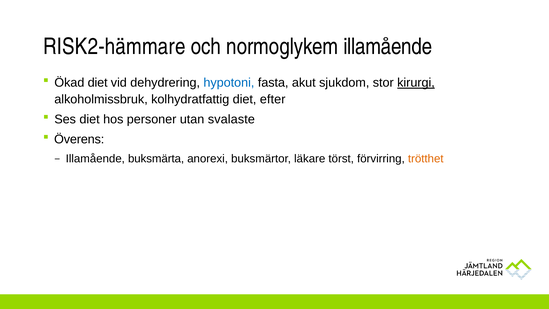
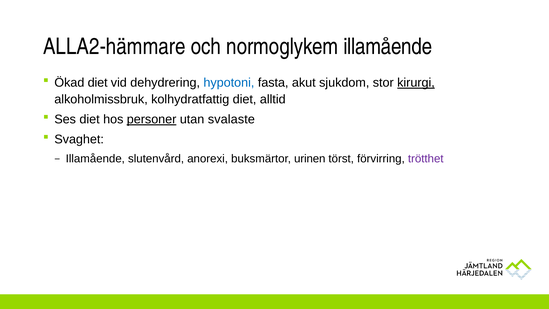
RISK2-hämmare: RISK2-hämmare -> ALLA2-hämmare
efter: efter -> alltid
personer underline: none -> present
Överens: Överens -> Svaghet
buksmärta: buksmärta -> slutenvård
läkare: läkare -> urinen
trötthet colour: orange -> purple
